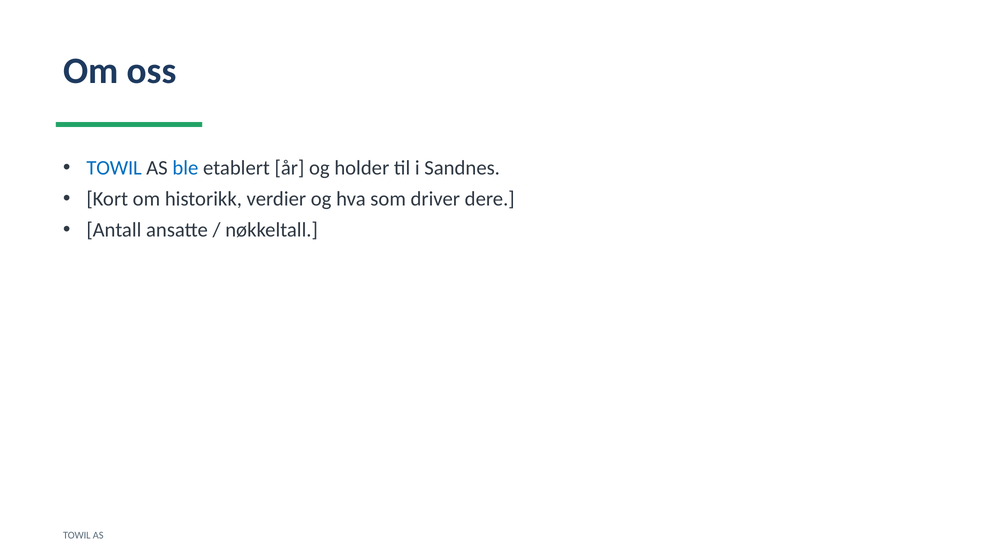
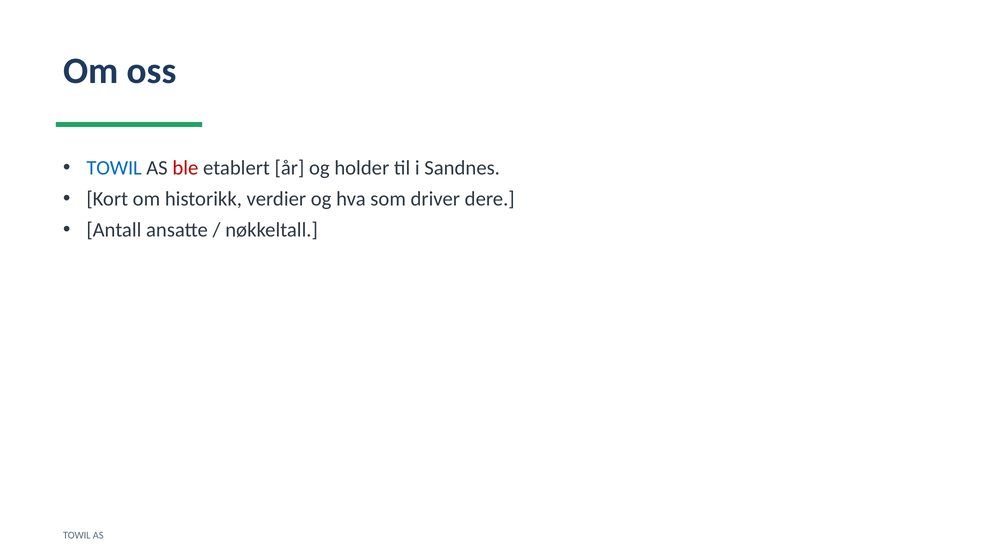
ble colour: blue -> red
